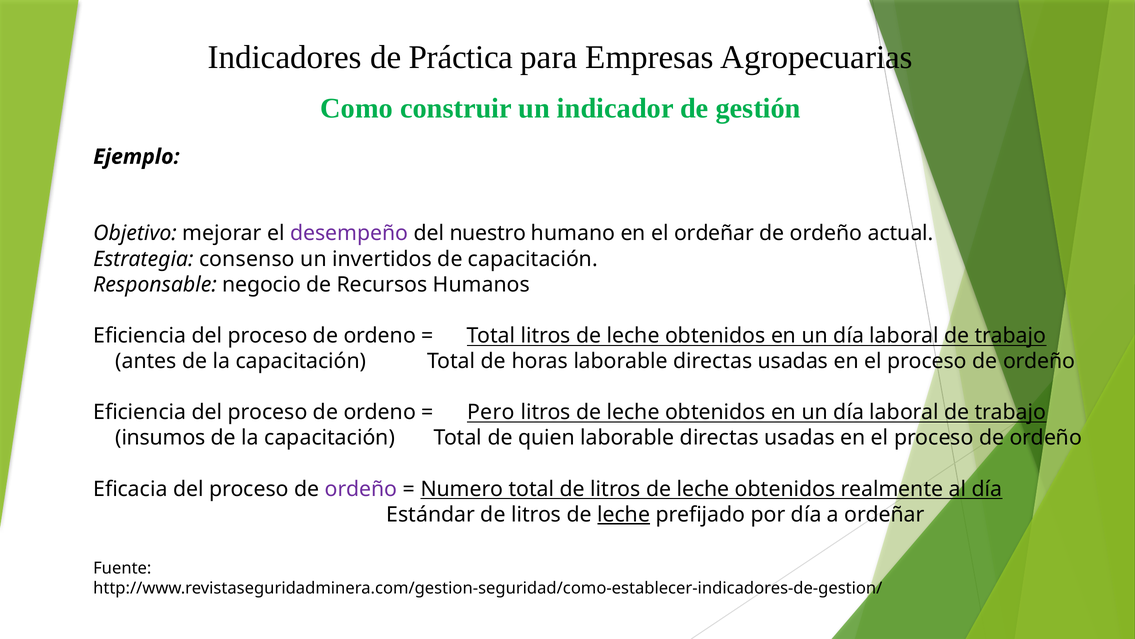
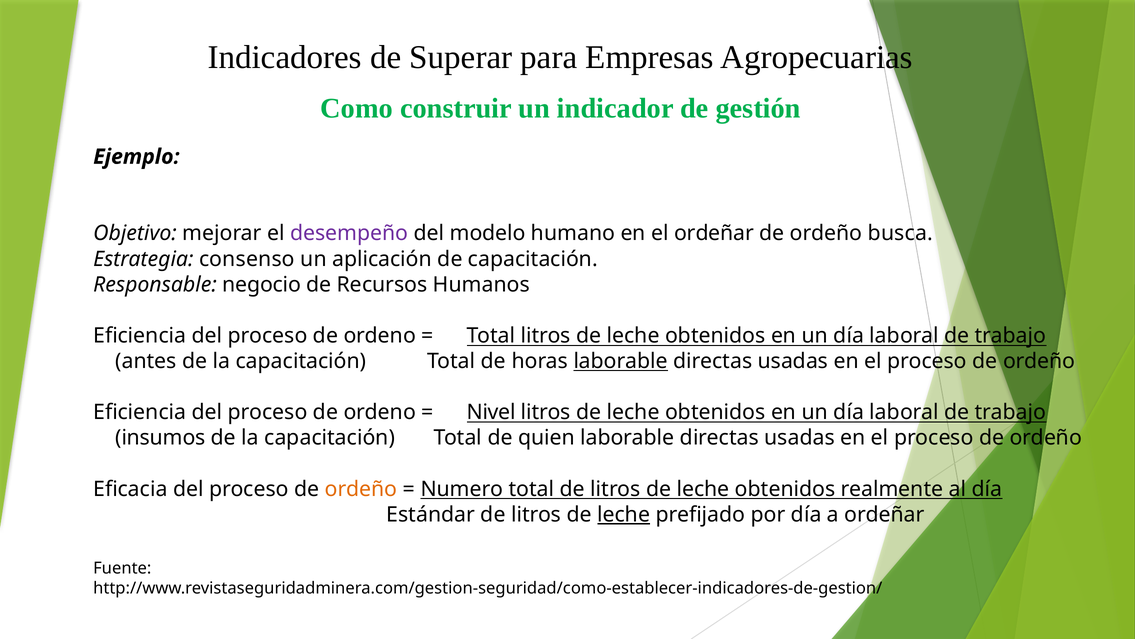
Práctica: Práctica -> Superar
nuestro: nuestro -> modelo
actual: actual -> busca
invertidos: invertidos -> aplicación
laborable at (621, 361) underline: none -> present
Pero: Pero -> Nivel
ordeño at (361, 489) colour: purple -> orange
